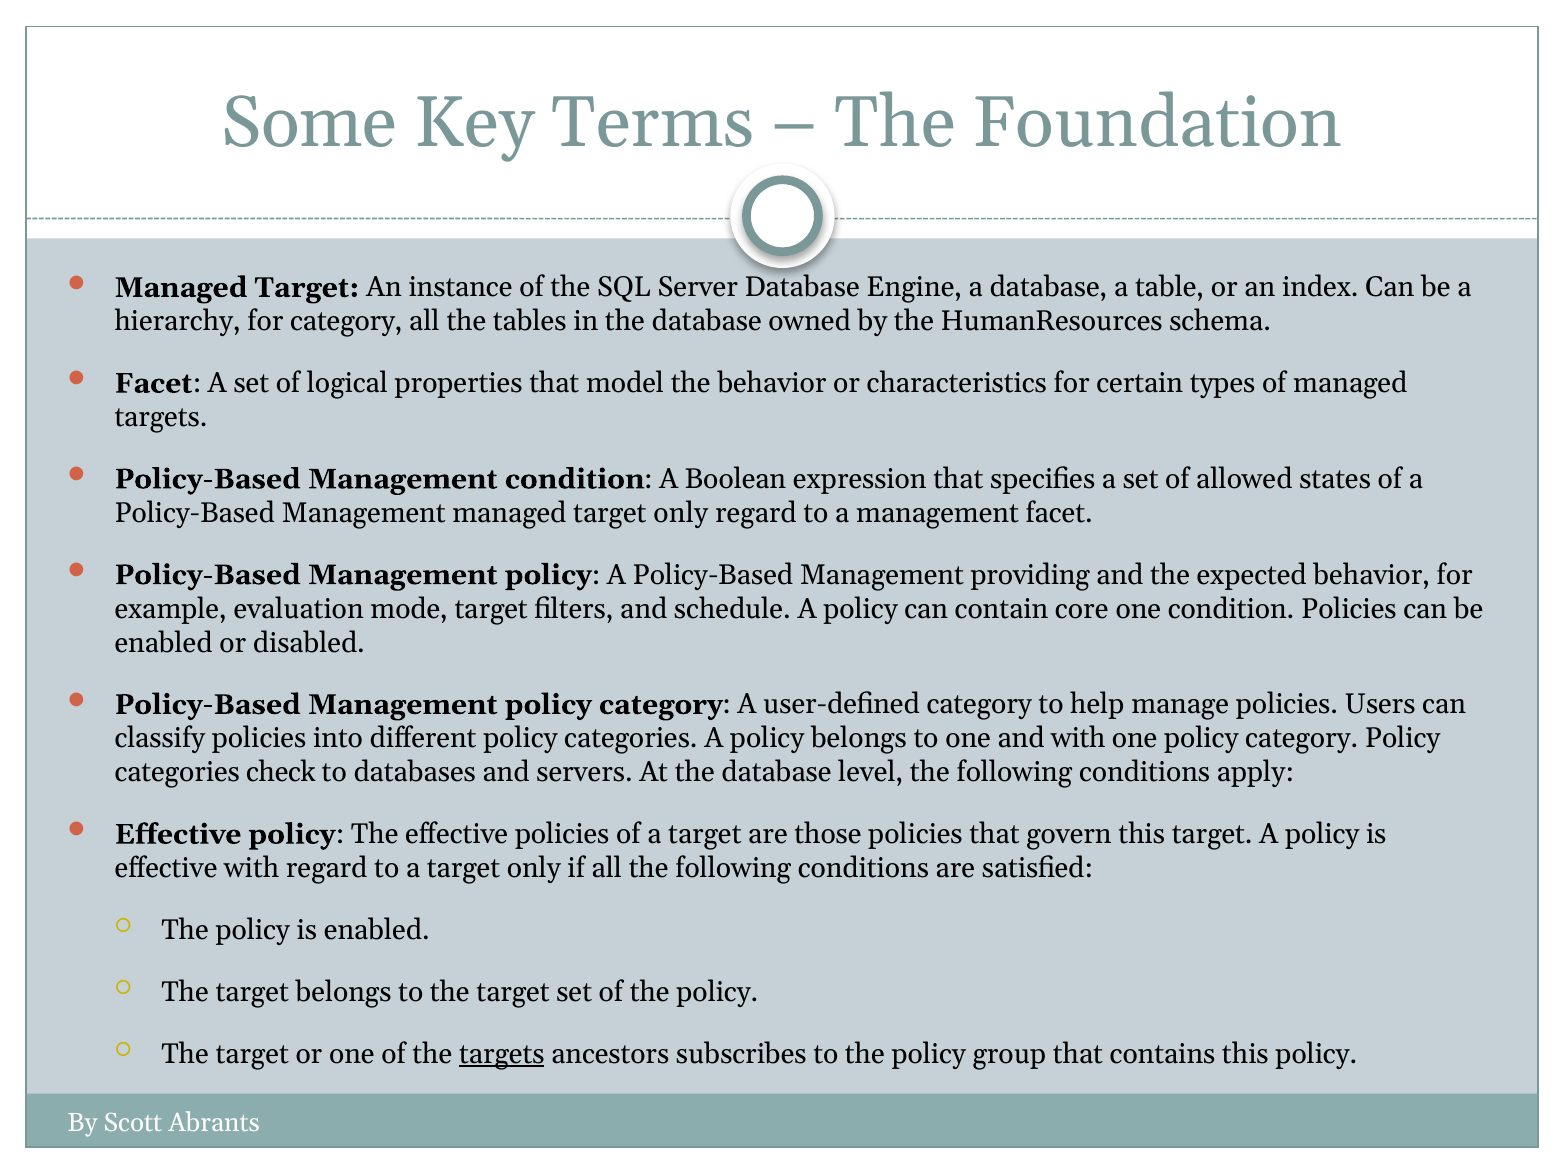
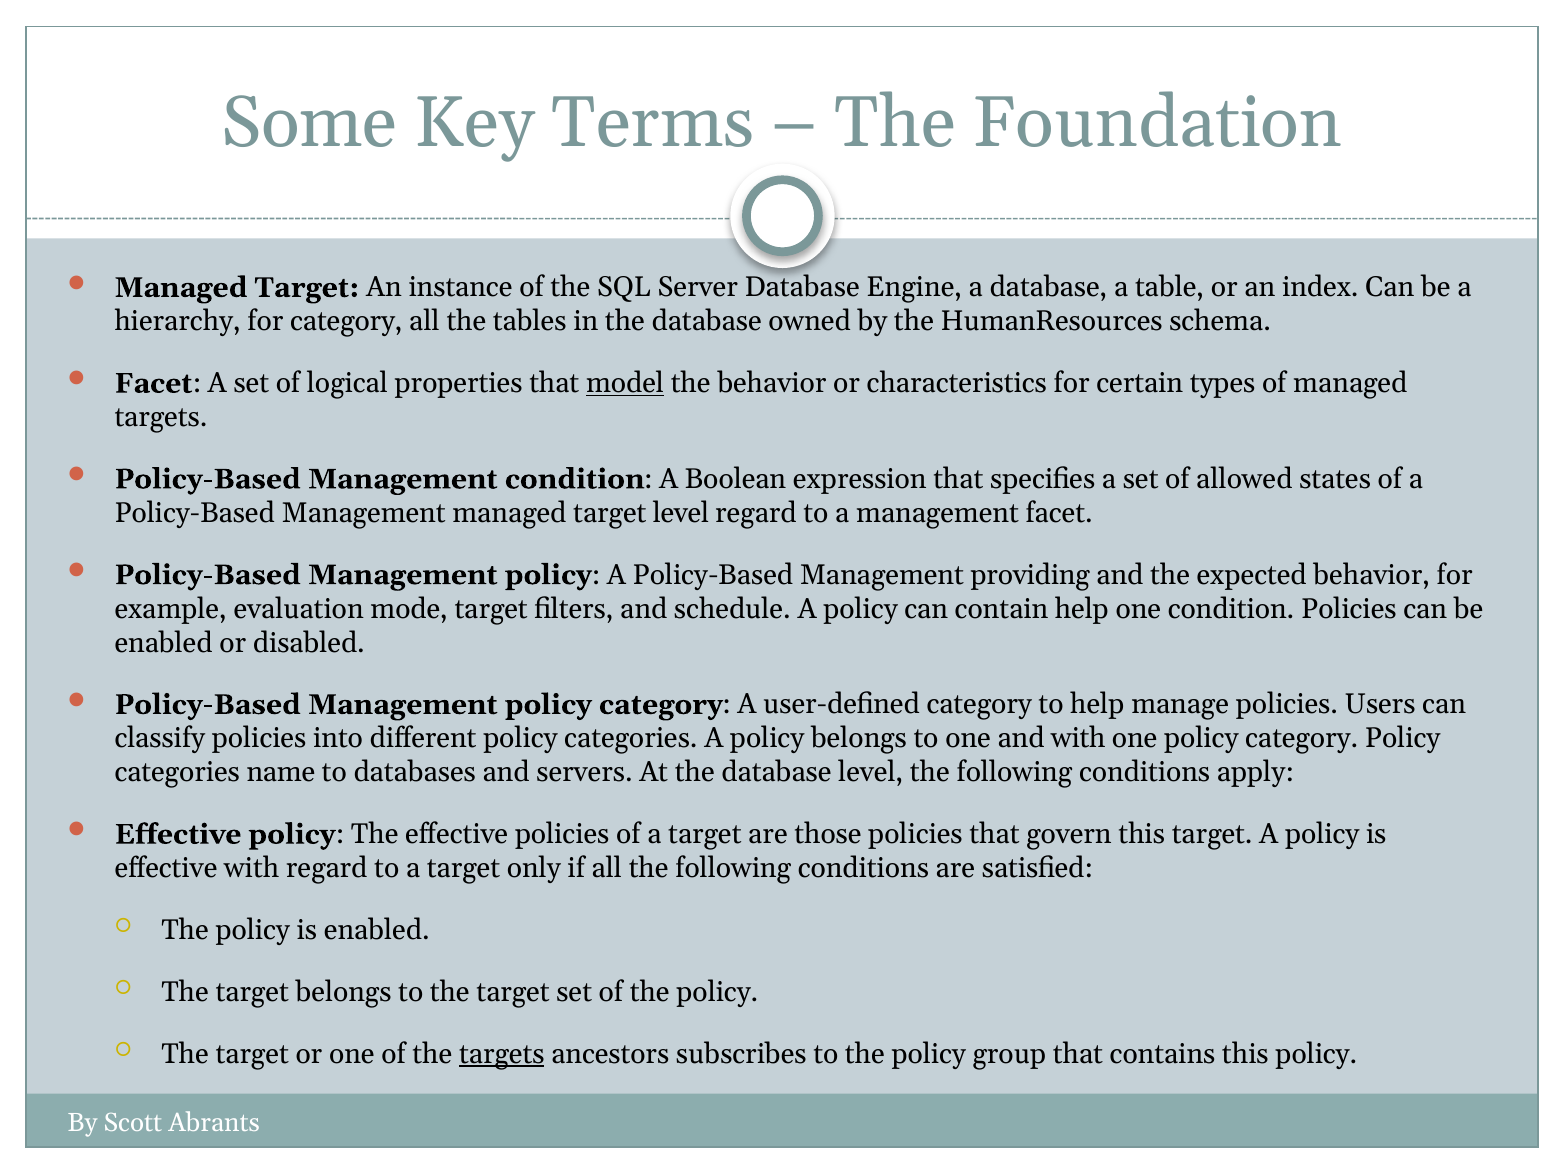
model underline: none -> present
managed target only: only -> level
contain core: core -> help
check: check -> name
